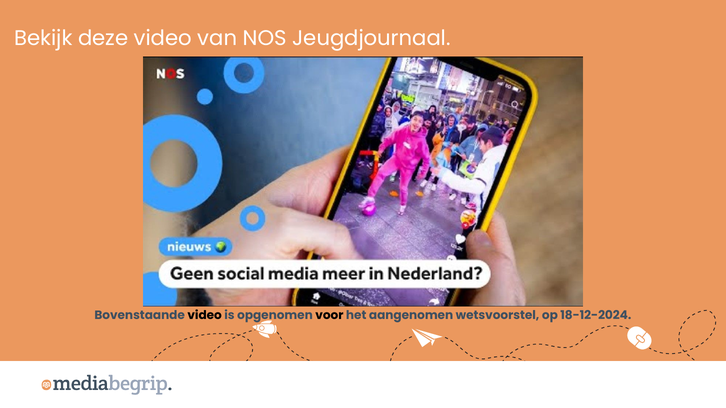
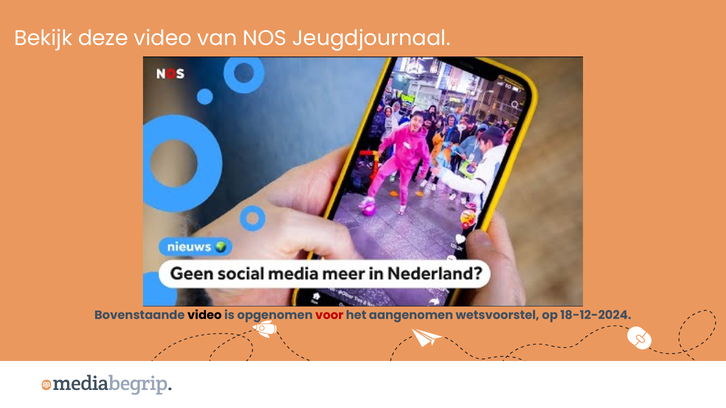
voor colour: black -> red
